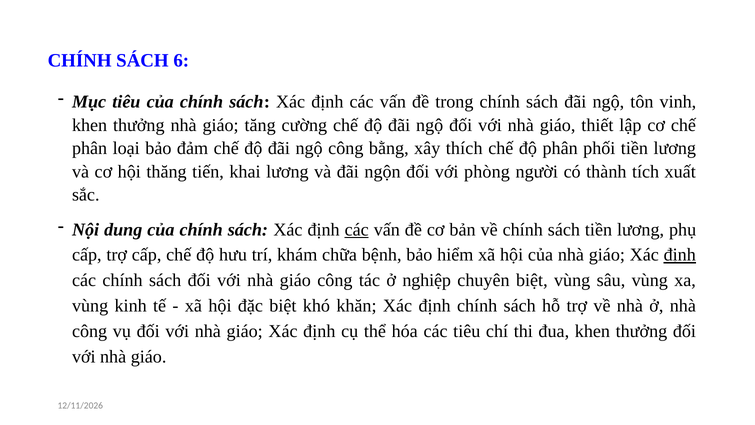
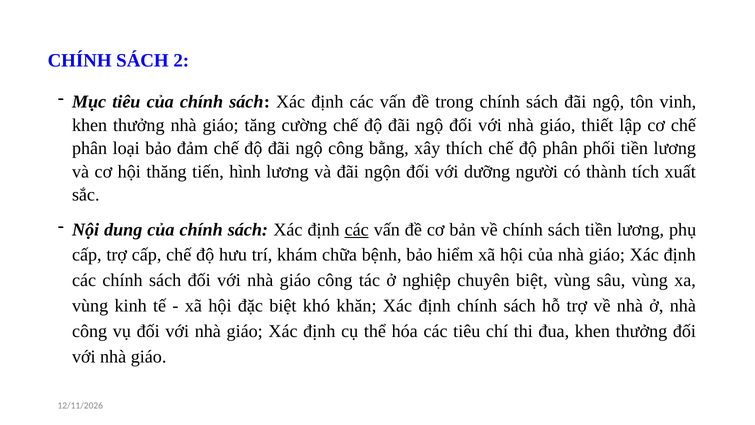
6: 6 -> 2
khai: khai -> hình
phòng: phòng -> dưỡng
định at (680, 255) underline: present -> none
